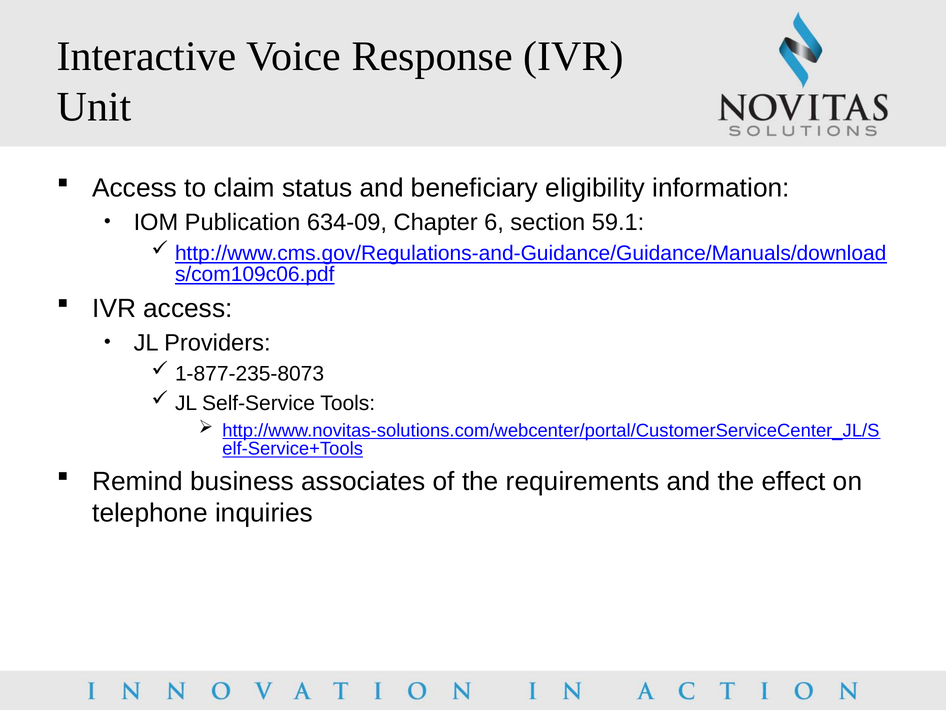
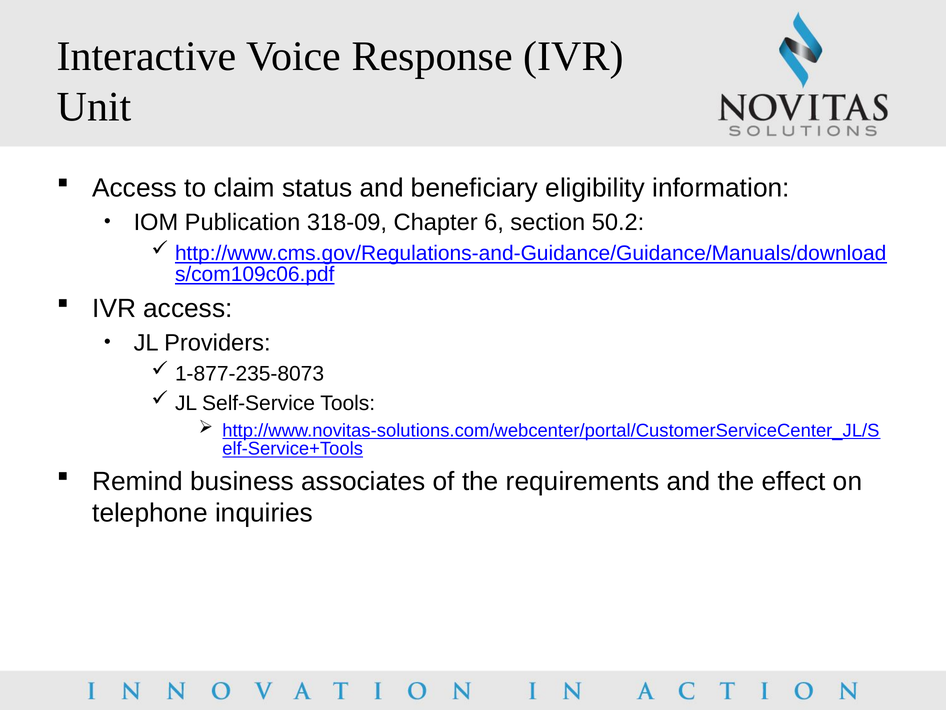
634-09: 634-09 -> 318-09
59.1: 59.1 -> 50.2
